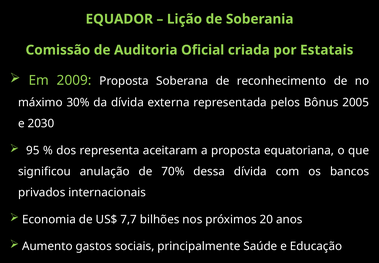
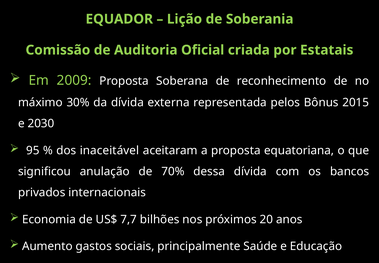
2005: 2005 -> 2015
representa: representa -> inaceitável
